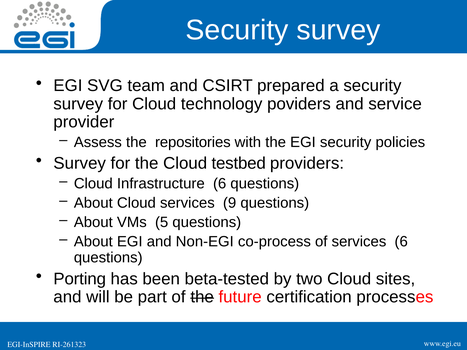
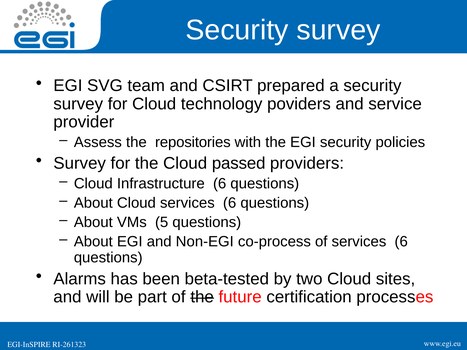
testbed: testbed -> passed
Cloud services 9: 9 -> 6
Porting: Porting -> Alarms
